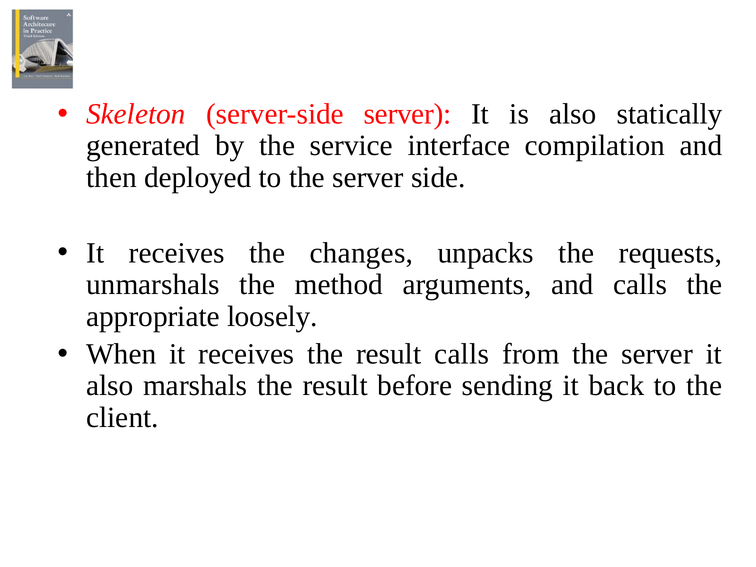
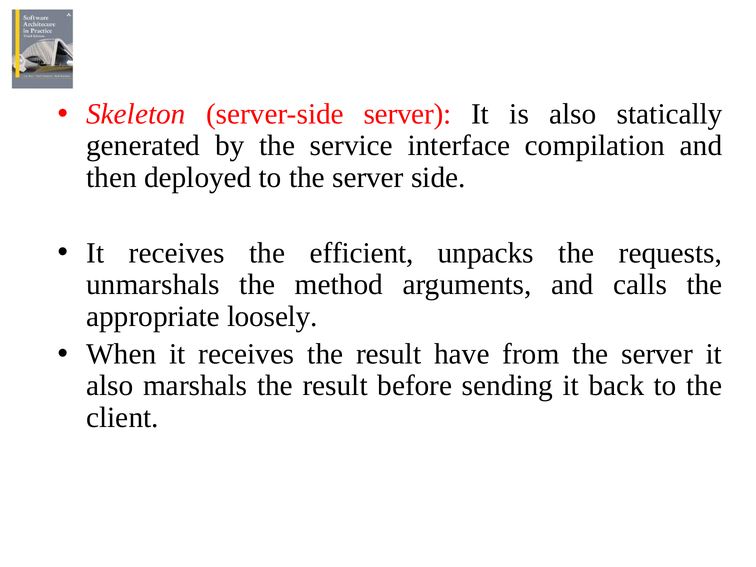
changes: changes -> efficient
result calls: calls -> have
